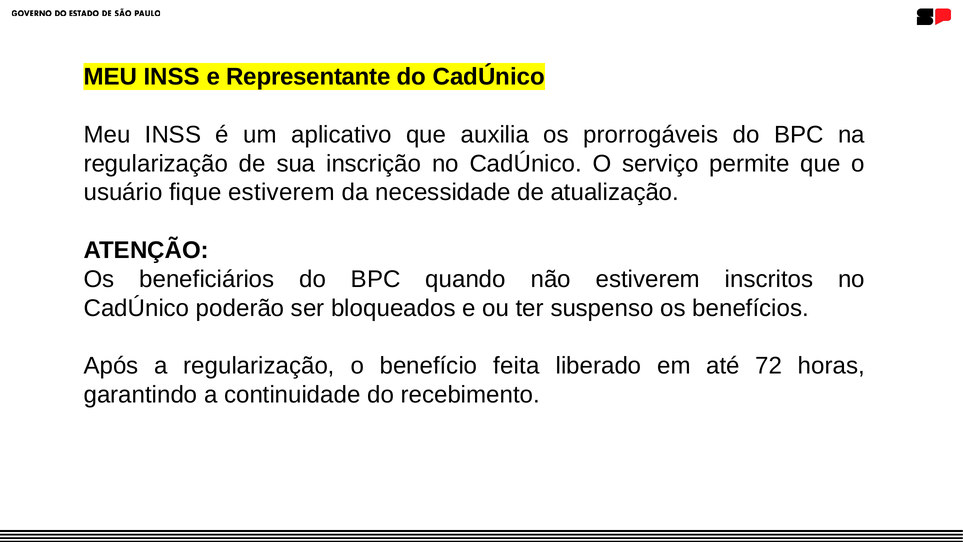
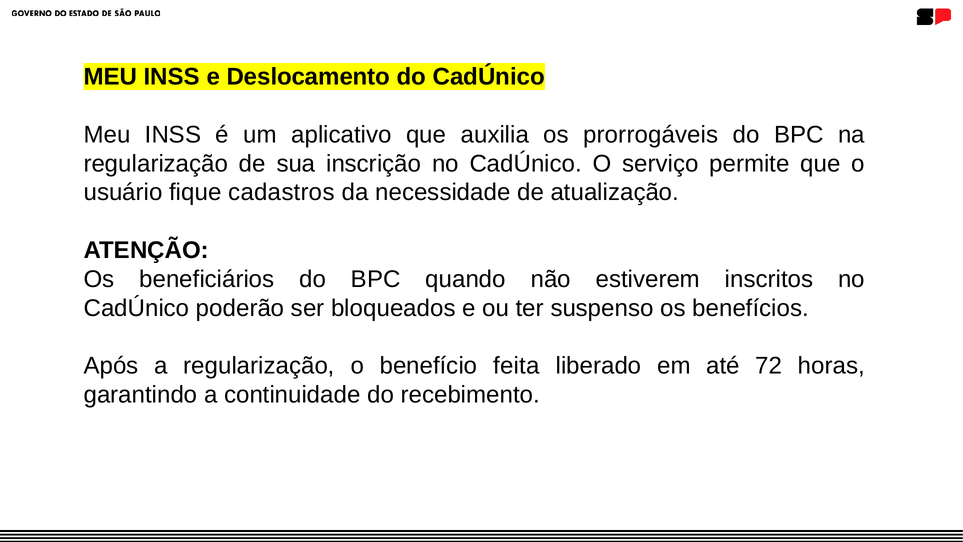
Representante: Representante -> Deslocamento
fique estiverem: estiverem -> cadastros
